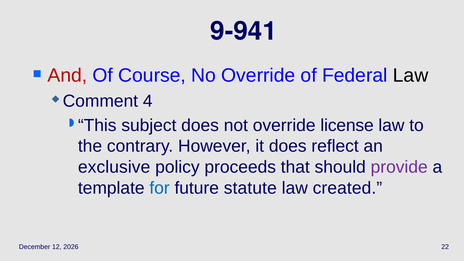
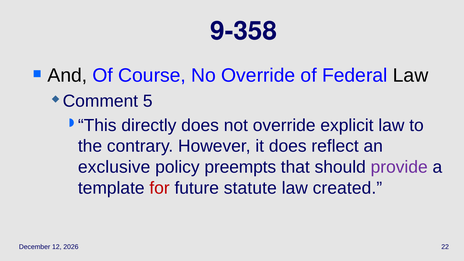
9-941: 9-941 -> 9-358
And colour: red -> black
4: 4 -> 5
subject: subject -> directly
license: license -> explicit
proceeds: proceeds -> preempts
for colour: blue -> red
